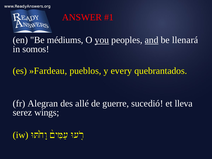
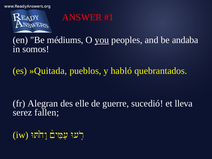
and underline: present -> none
llenará: llenará -> andaba
»Fardeau: »Fardeau -> »Quitada
every: every -> habló
allé: allé -> elle
wings: wings -> fallen
